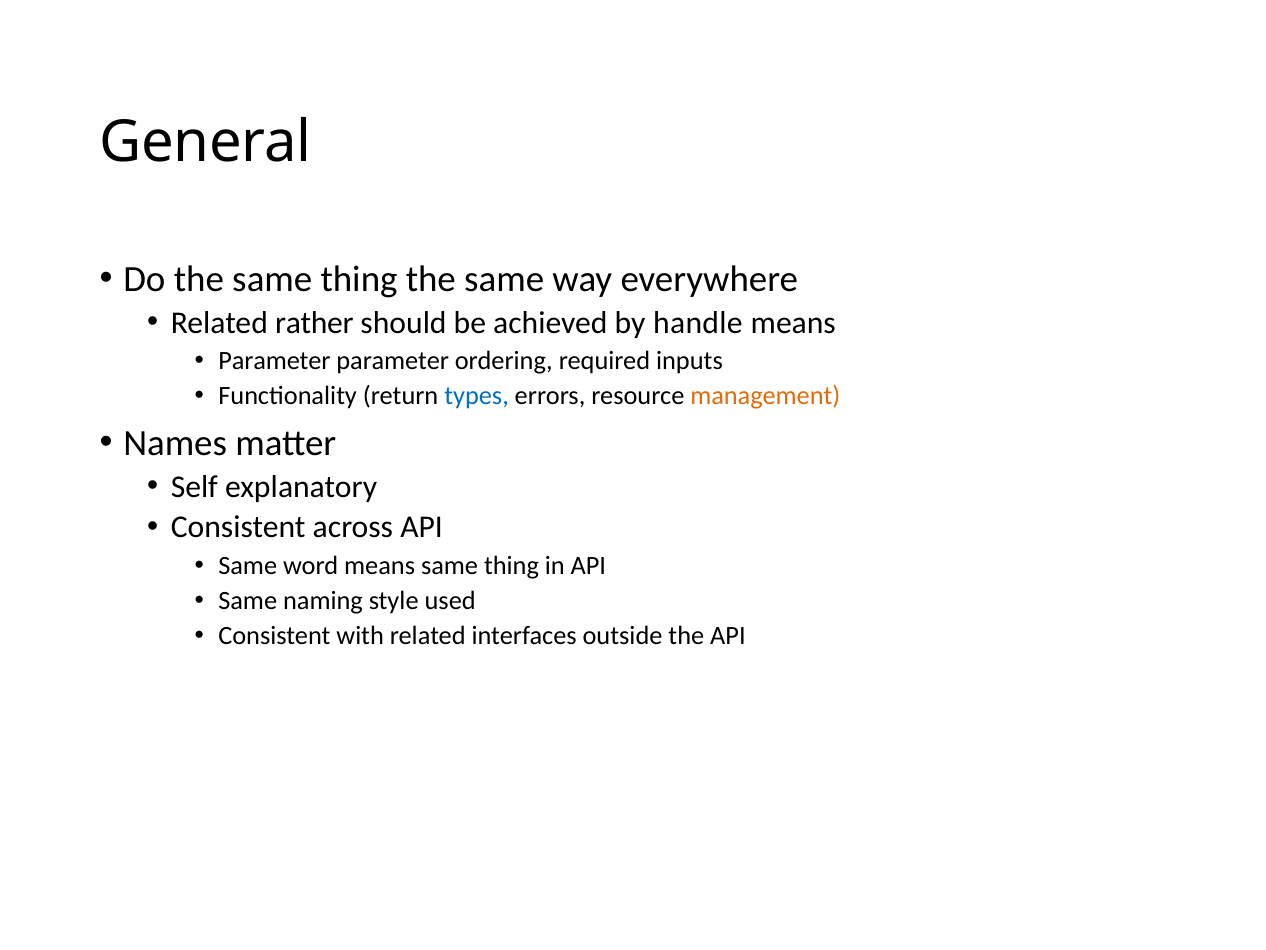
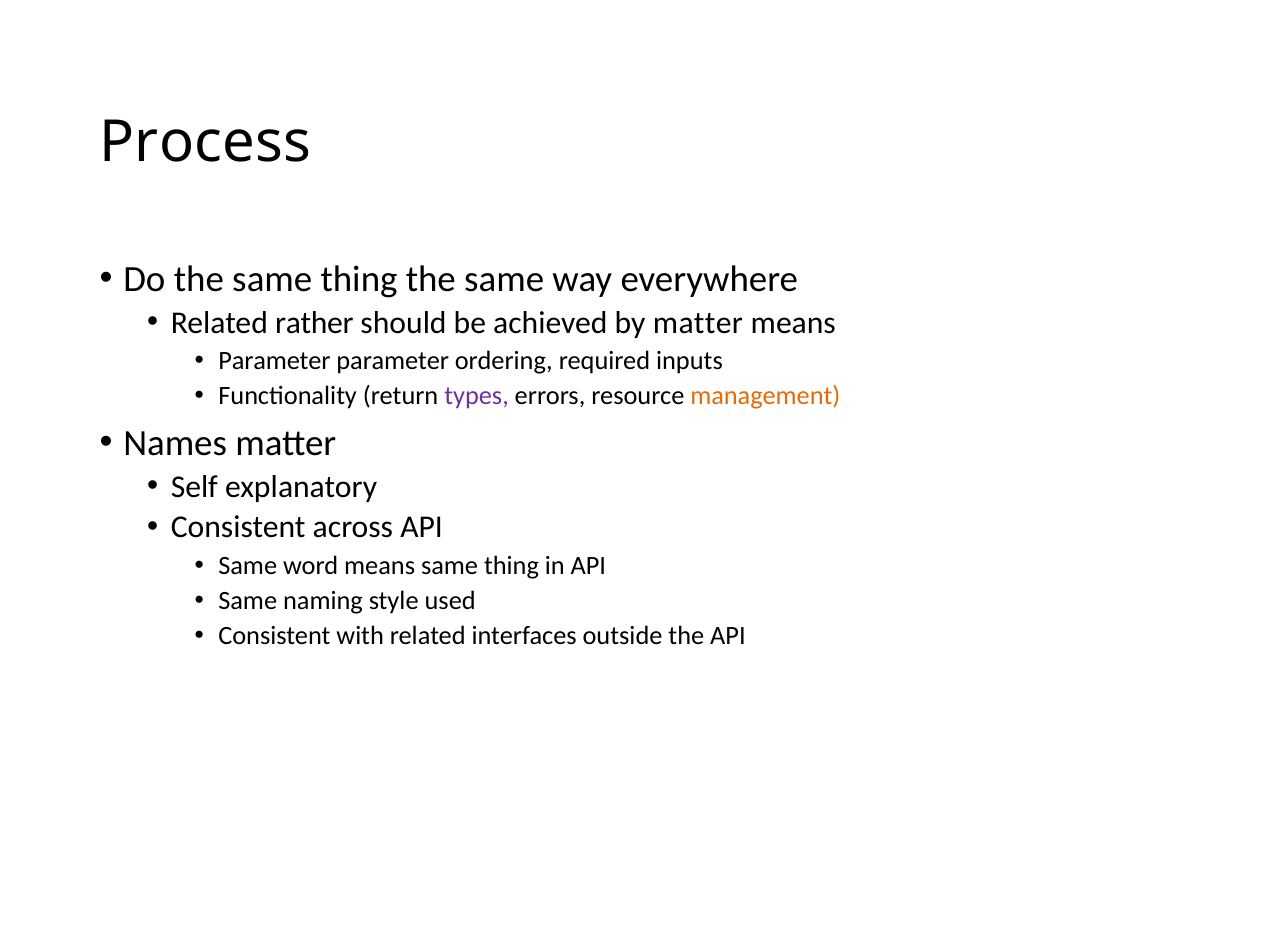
General: General -> Process
by handle: handle -> matter
types colour: blue -> purple
